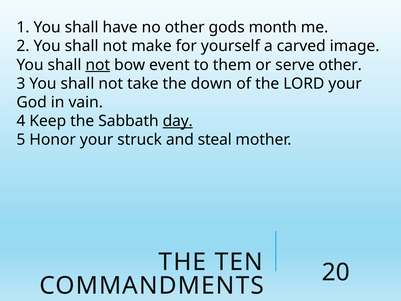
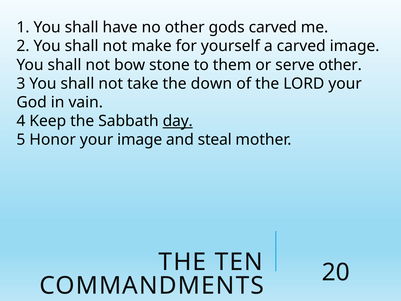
gods month: month -> carved
not at (98, 65) underline: present -> none
event: event -> stone
your struck: struck -> image
